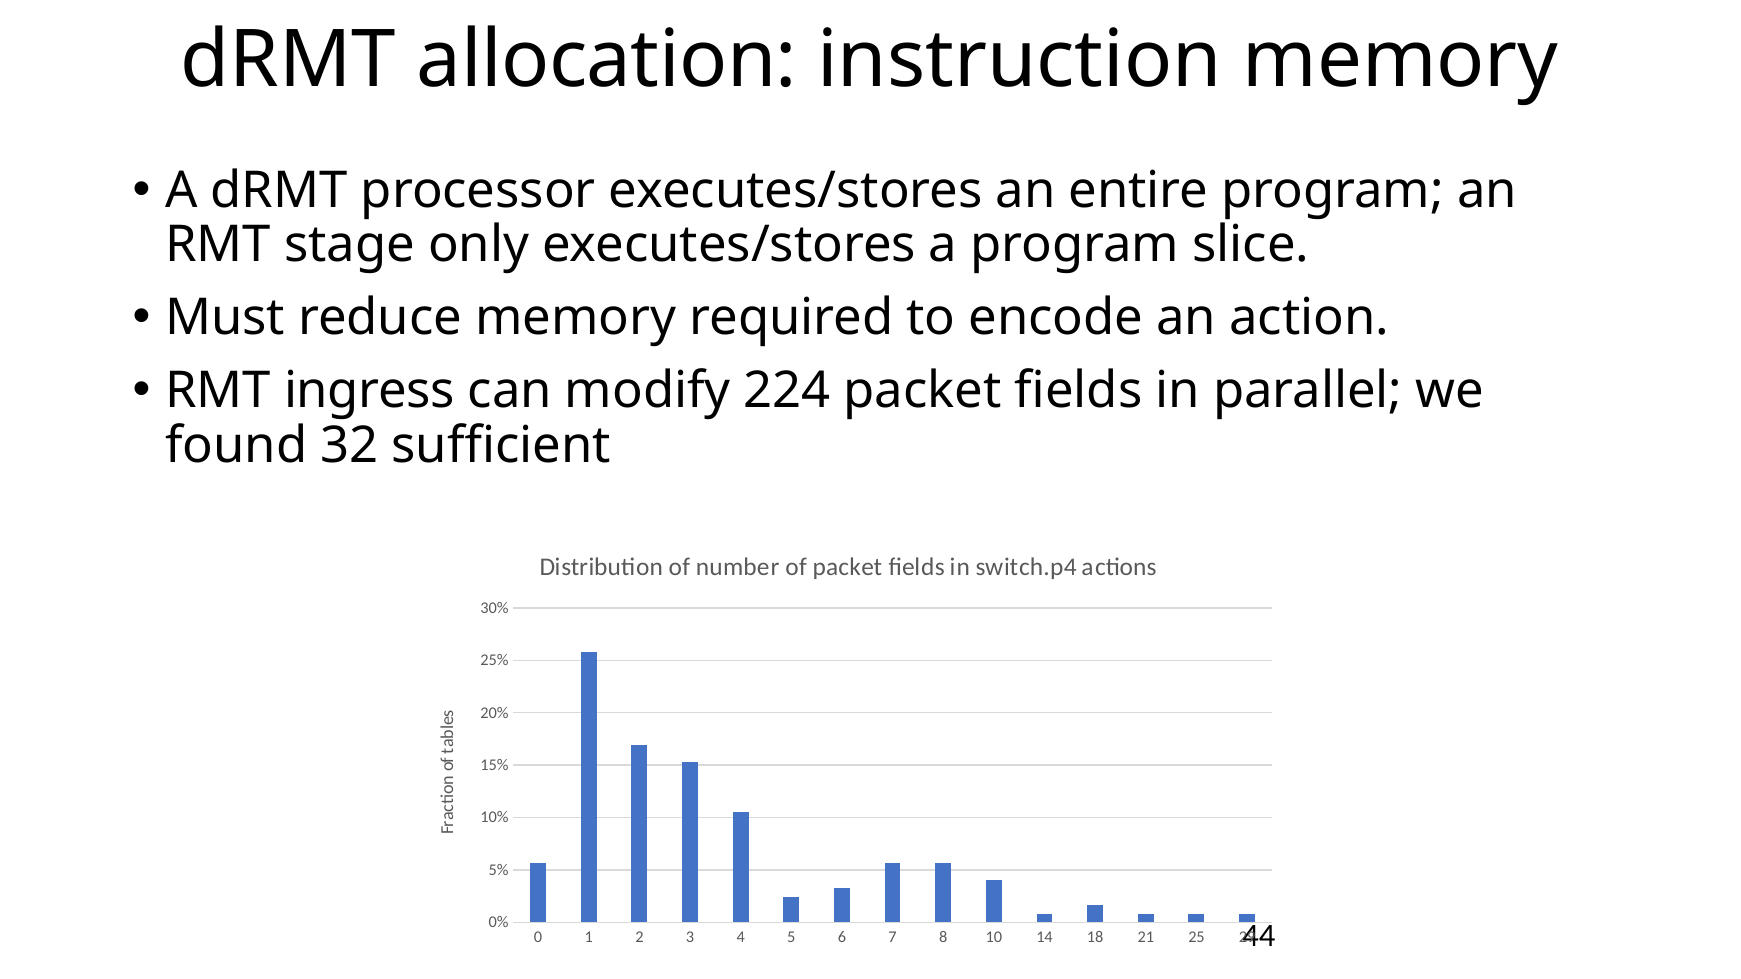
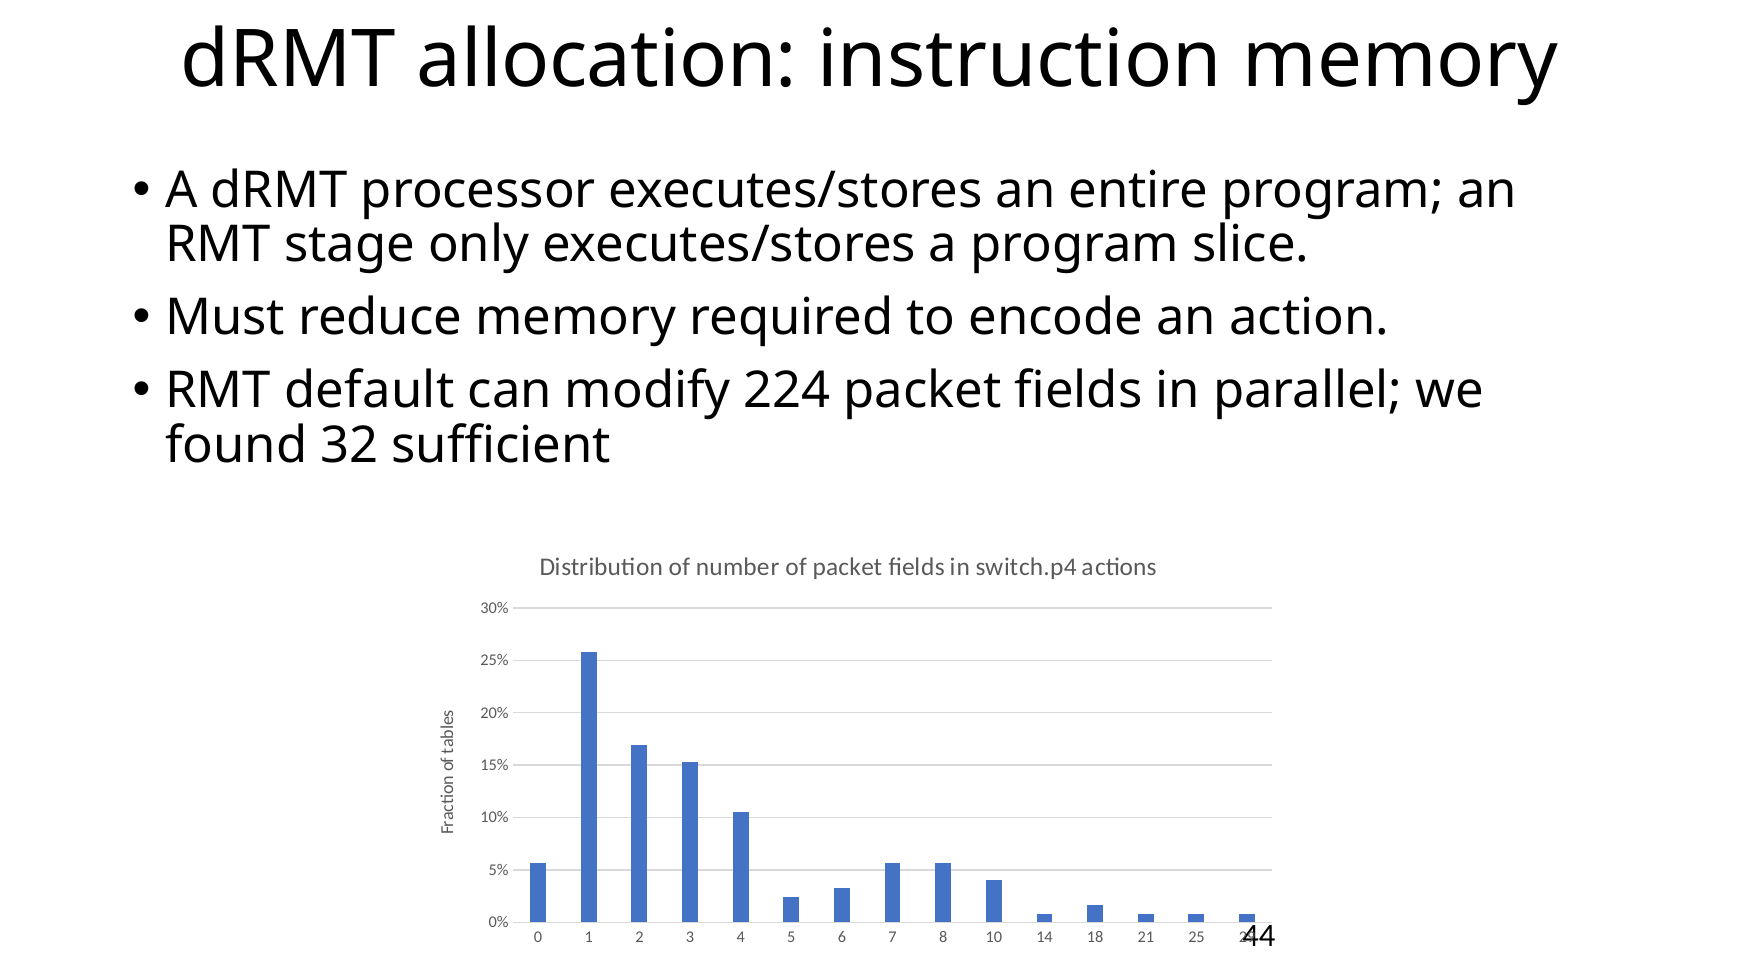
ingress: ingress -> default
